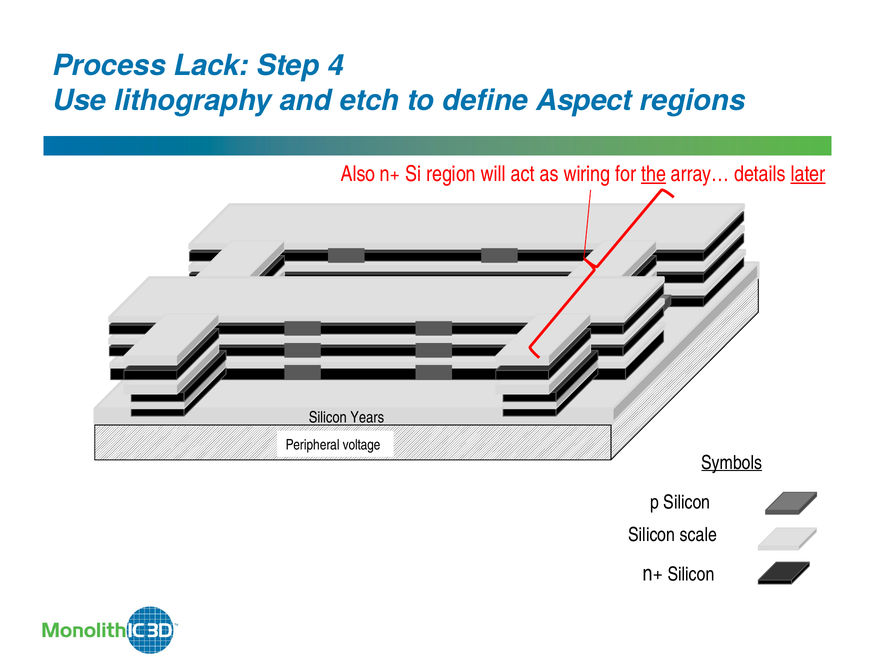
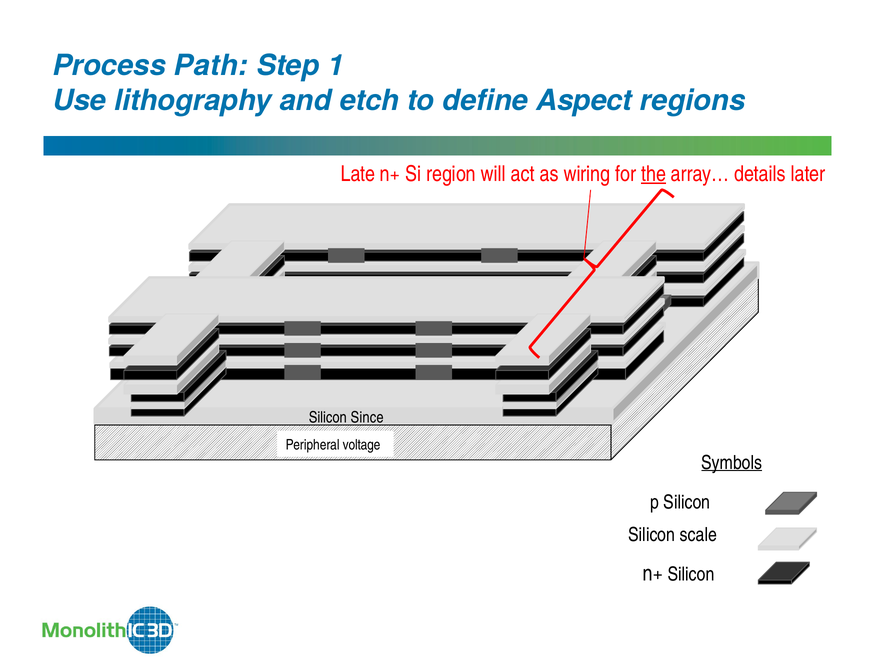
Lack: Lack -> Path
4: 4 -> 1
Also: Also -> Late
later underline: present -> none
Years: Years -> Since
